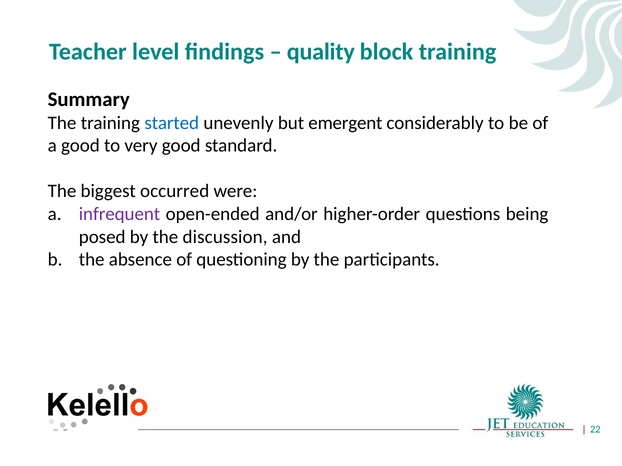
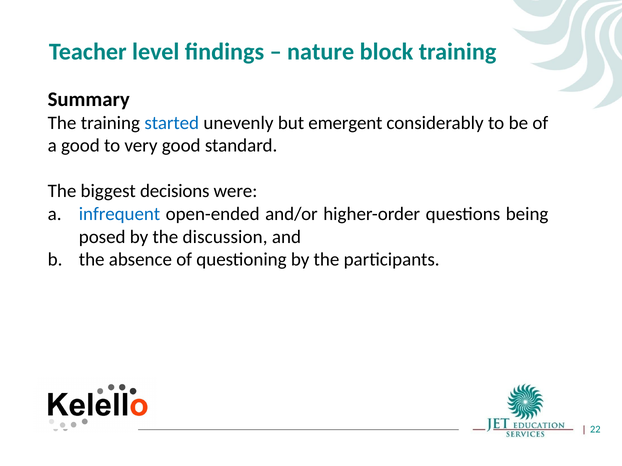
quality: quality -> nature
occurred: occurred -> decisions
infrequent colour: purple -> blue
